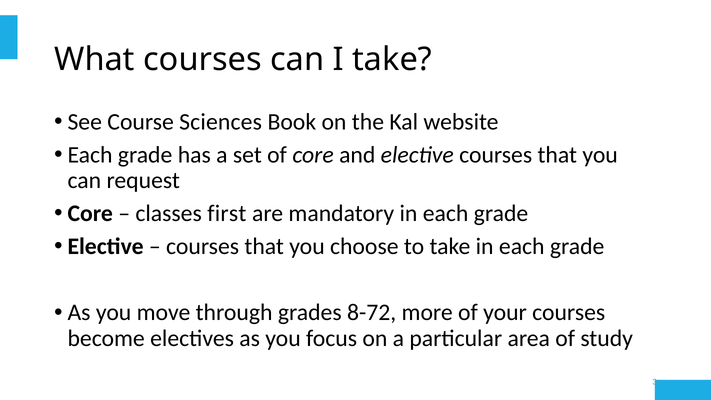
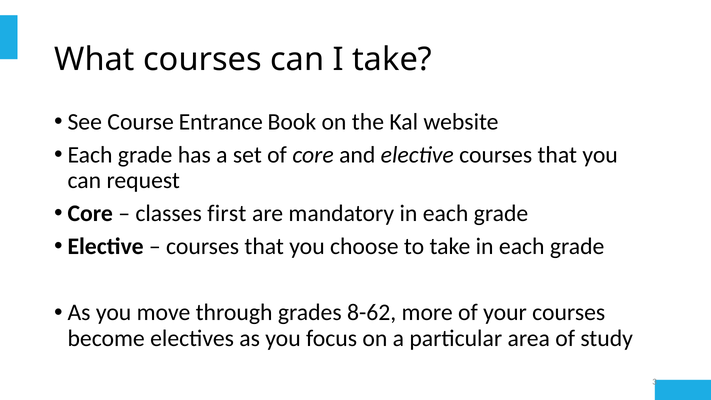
Sciences: Sciences -> Entrance
8-72: 8-72 -> 8-62
